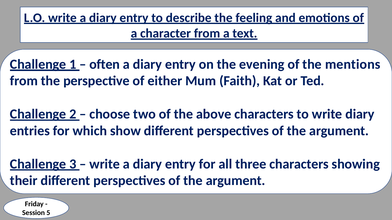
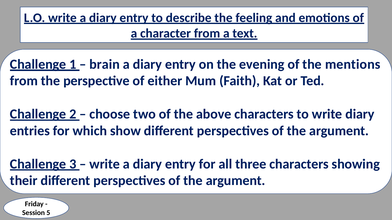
often: often -> brain
